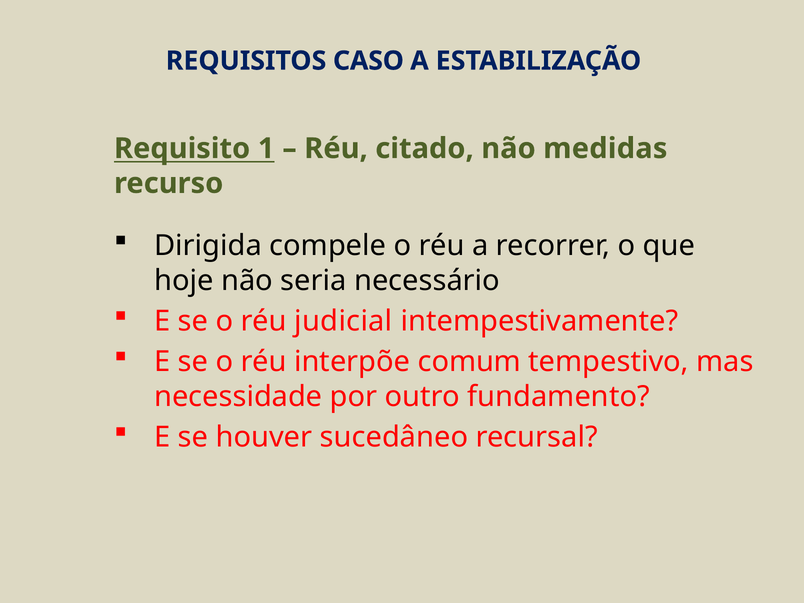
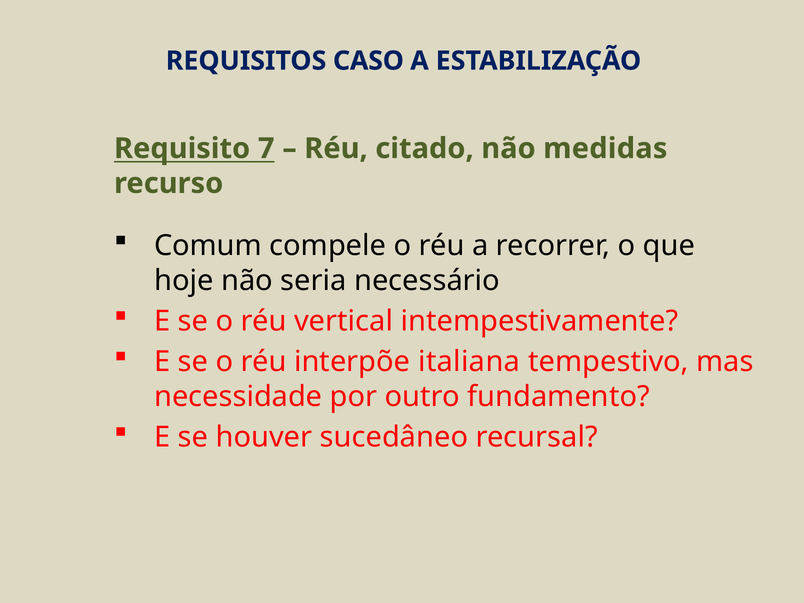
1: 1 -> 7
Dirigida: Dirigida -> Comum
judicial: judicial -> vertical
comum: comum -> italiana
